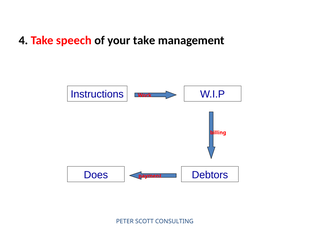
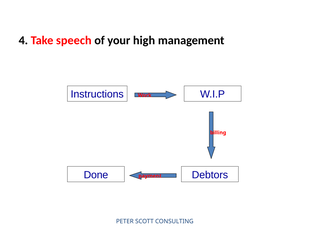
your take: take -> high
Does: Does -> Done
